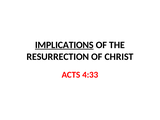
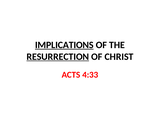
RESURRECTION underline: none -> present
